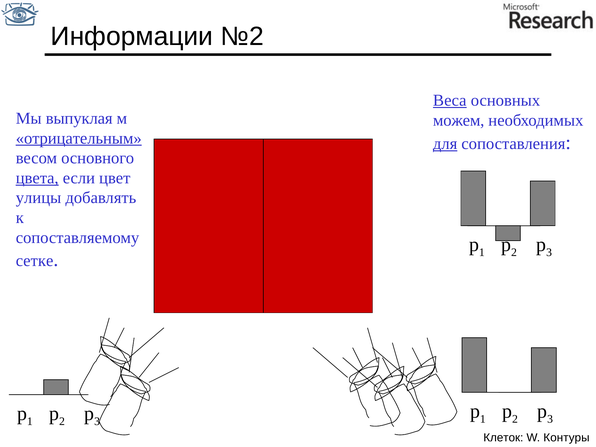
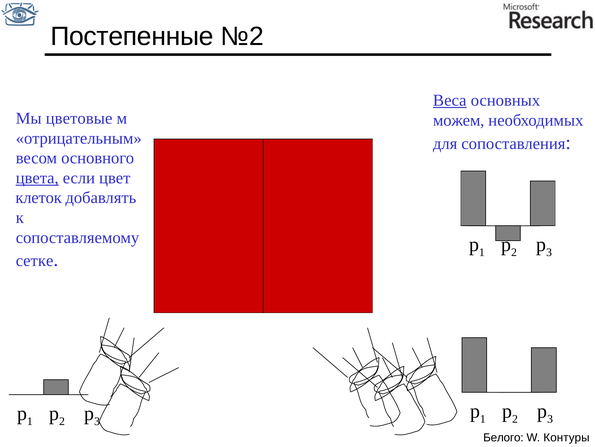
Информации: Информации -> Постепенные
выпуклая: выпуклая -> цветовые
отрицательным underline: present -> none
для underline: present -> none
улицы: улицы -> клеток
Клеток: Клеток -> Белого
